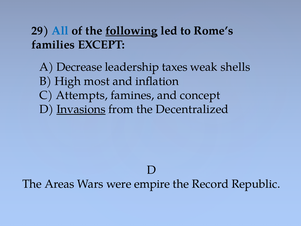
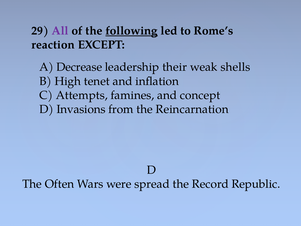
All colour: blue -> purple
families: families -> reaction
taxes: taxes -> their
most: most -> tenet
Invasions underline: present -> none
Decentralized: Decentralized -> Reincarnation
Areas: Areas -> Often
empire: empire -> spread
